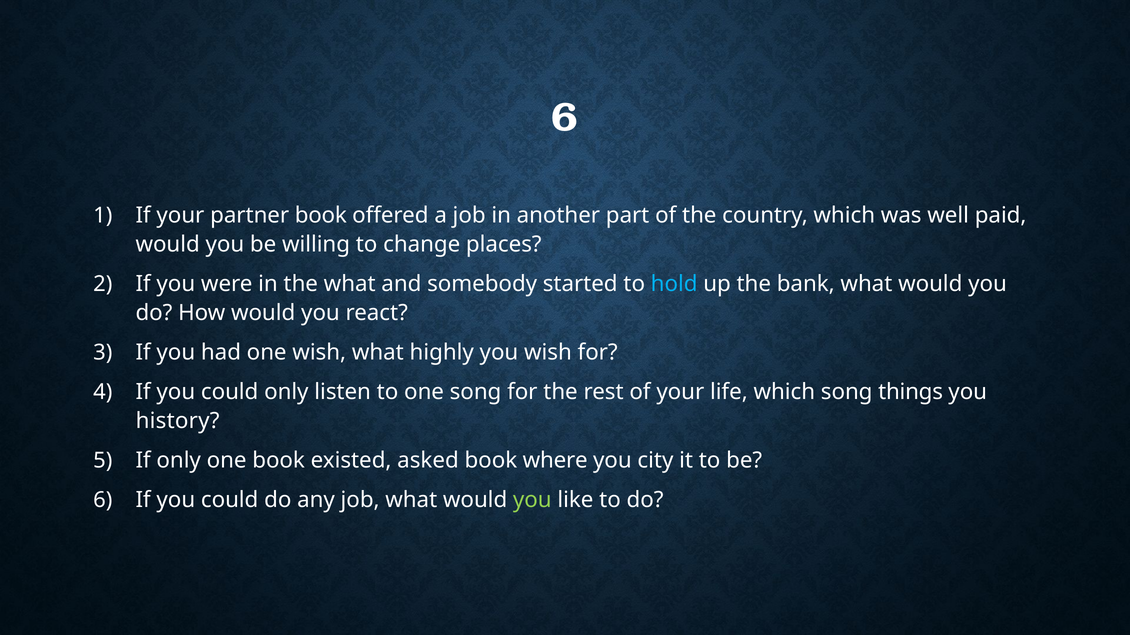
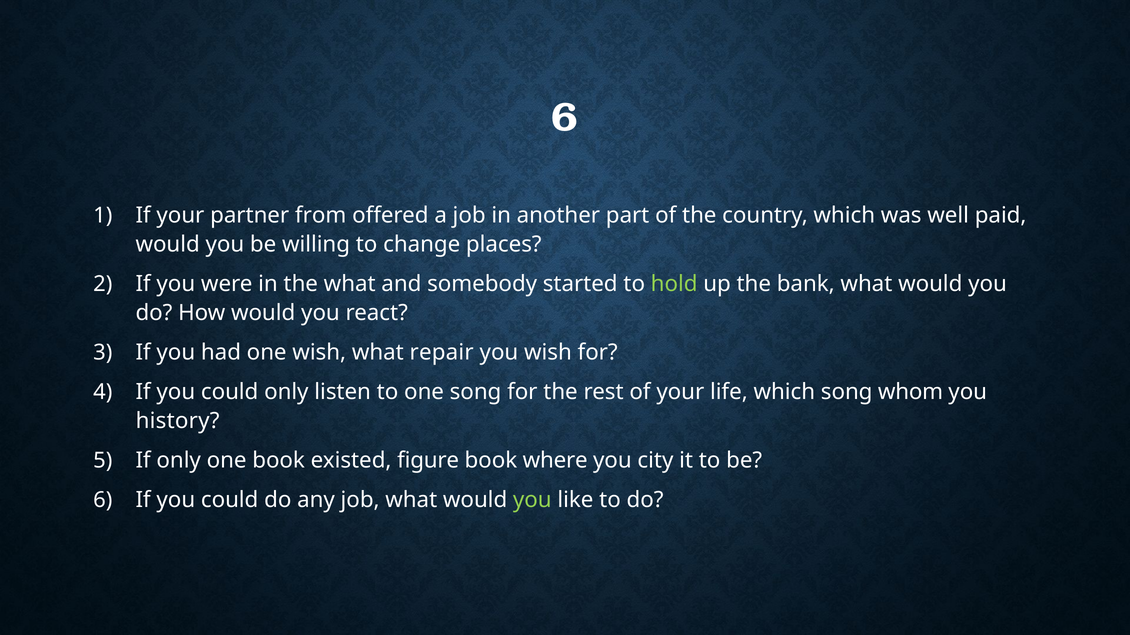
partner book: book -> from
hold colour: light blue -> light green
highly: highly -> repair
things: things -> whom
asked: asked -> figure
